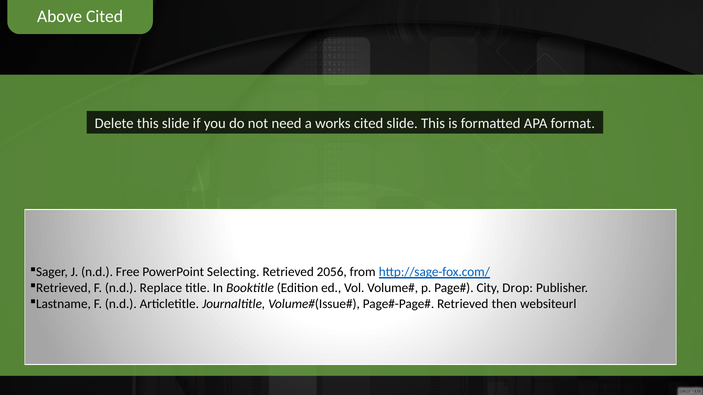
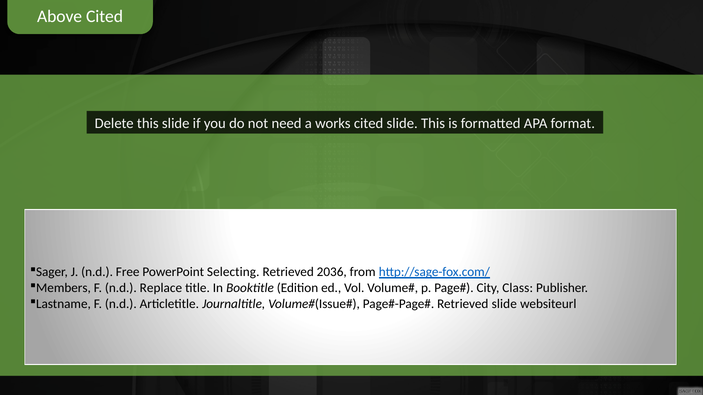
2056: 2056 -> 2036
Retrieved at (63, 288): Retrieved -> Members
Drop: Drop -> Class
Retrieved then: then -> slide
